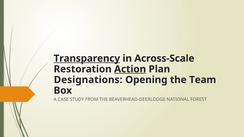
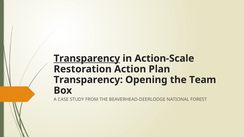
Across-Scale: Across-Scale -> Action-Scale
Action underline: present -> none
Designations at (88, 80): Designations -> Transparency
